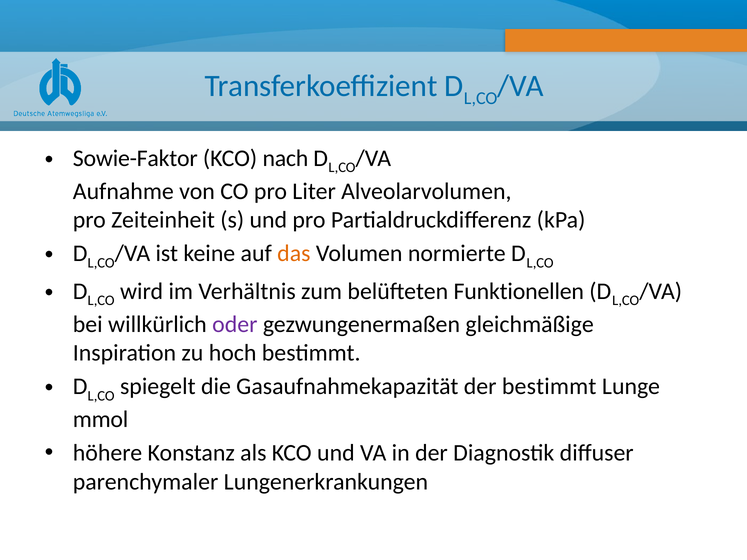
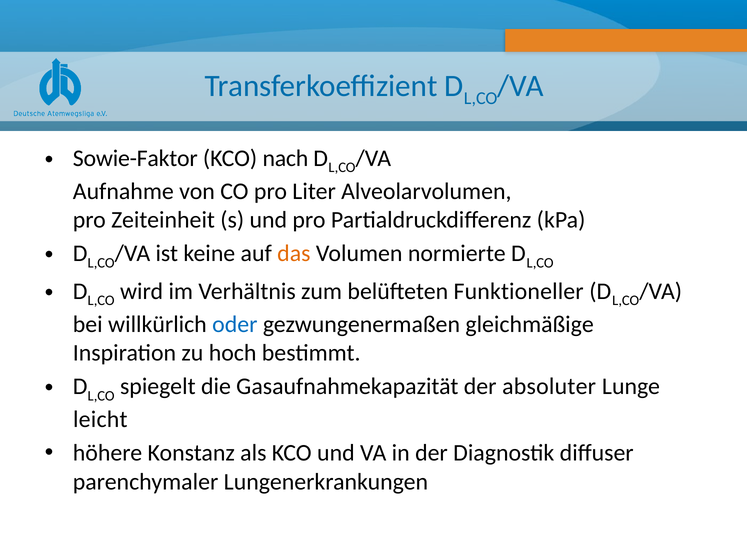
Funktionellen: Funktionellen -> Funktioneller
oder colour: purple -> blue
der bestimmt: bestimmt -> absoluter
mmol: mmol -> leicht
